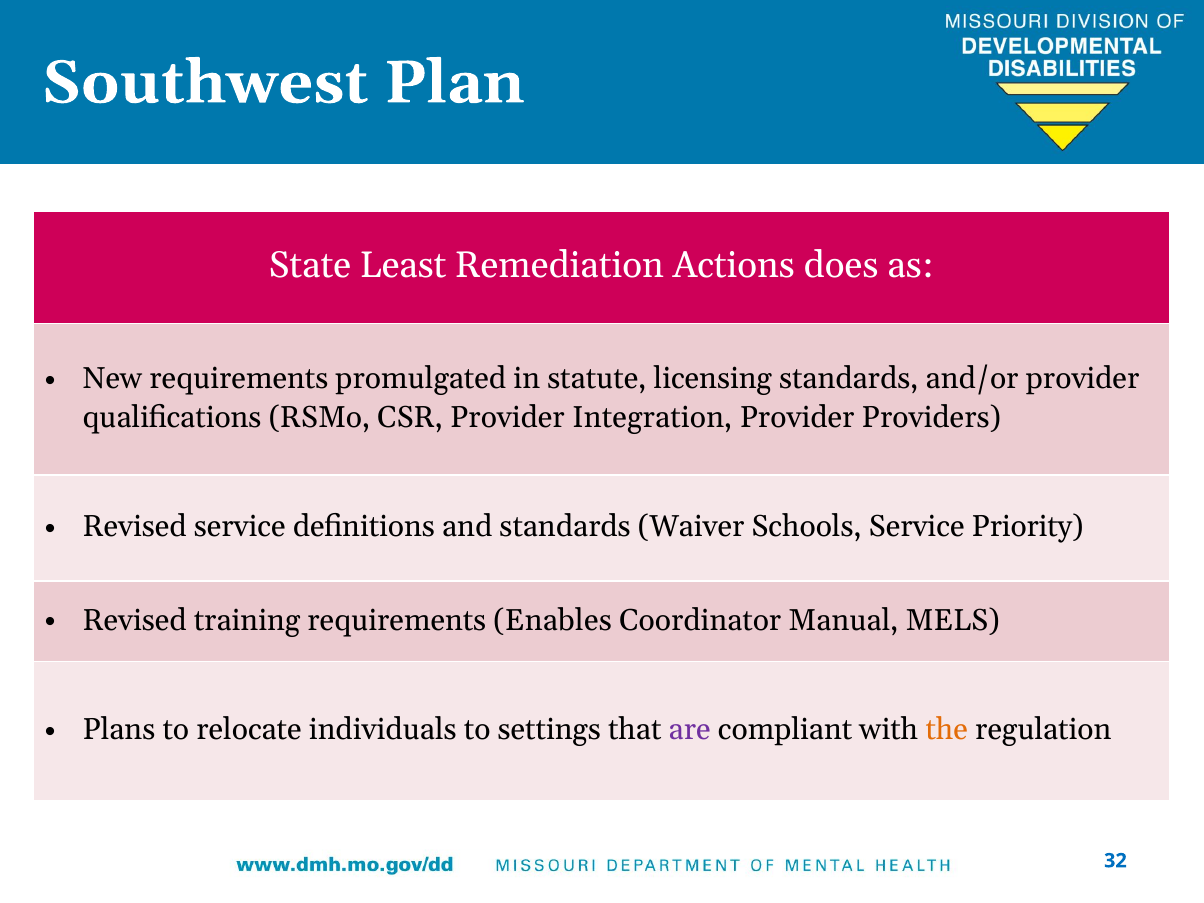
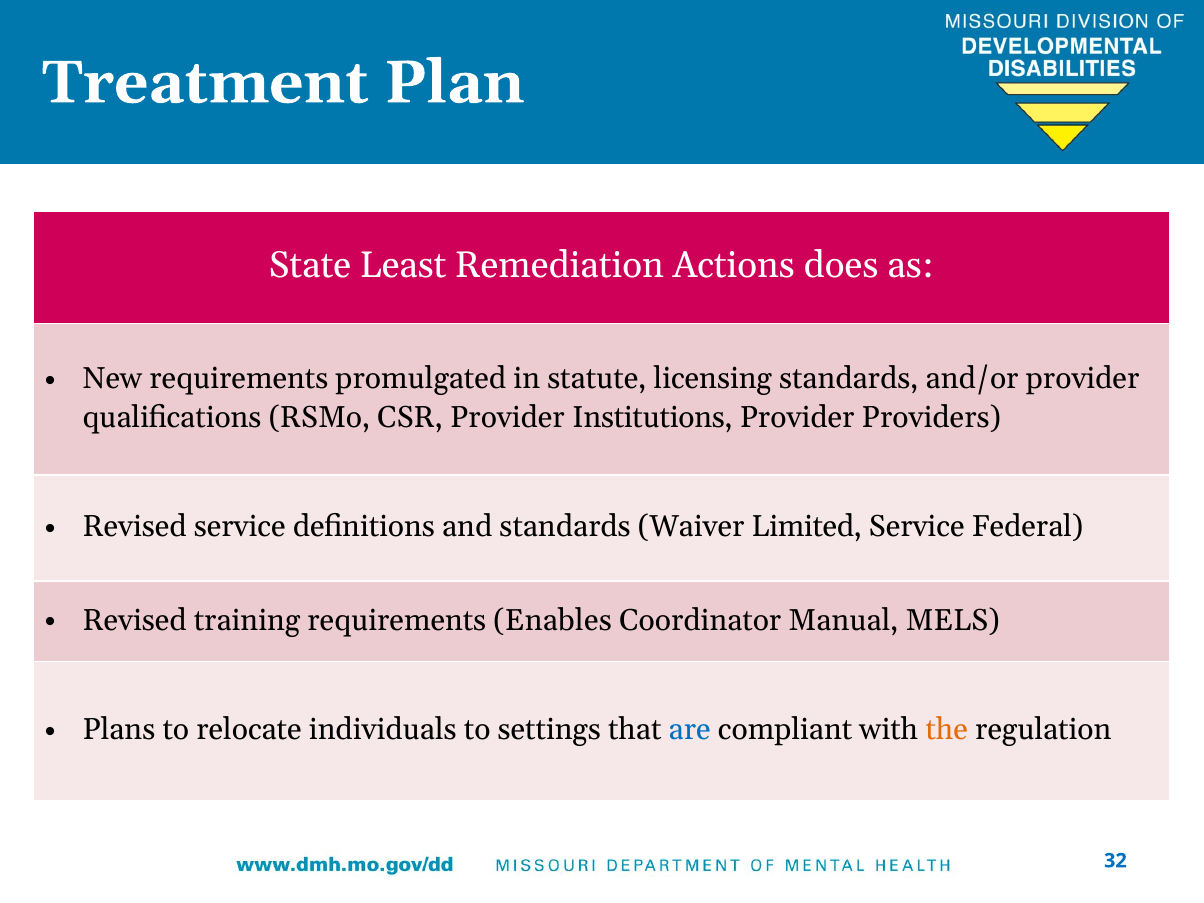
Southwest: Southwest -> Treatment
Integration: Integration -> Institutions
Schools: Schools -> Limited
Priority: Priority -> Federal
are colour: purple -> blue
